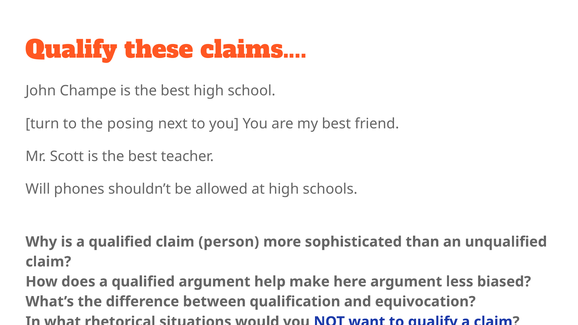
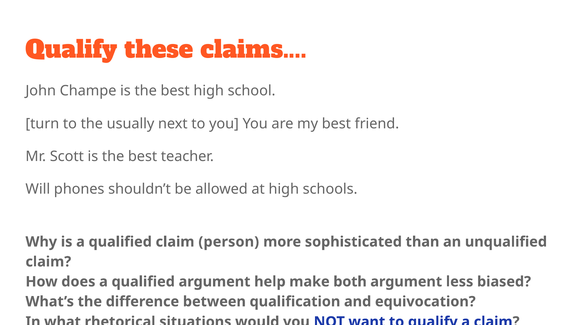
posing: posing -> usually
here: here -> both
